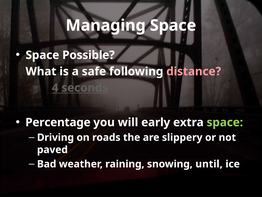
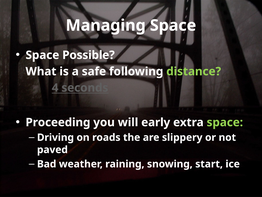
distance colour: pink -> light green
Percentage: Percentage -> Proceeding
until: until -> start
